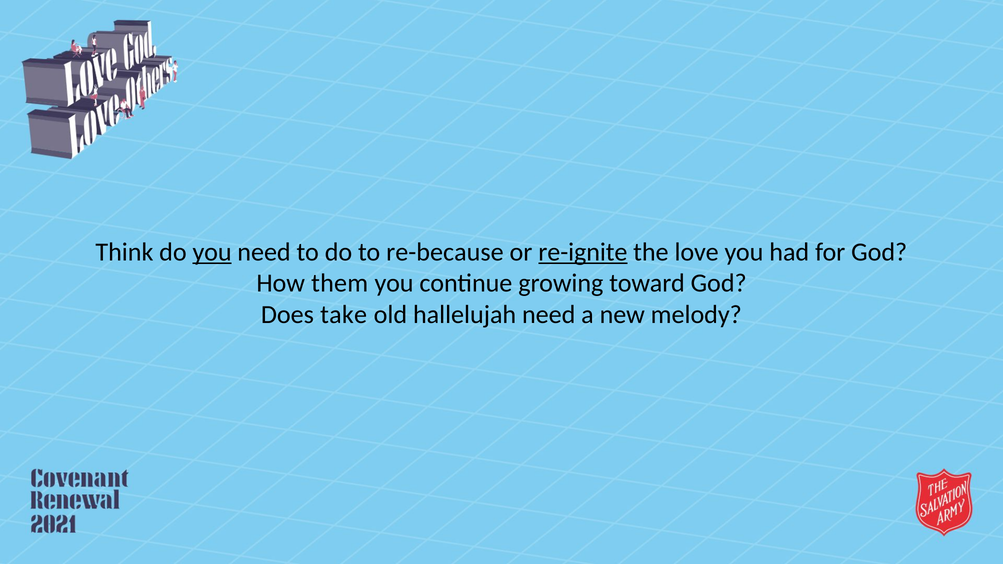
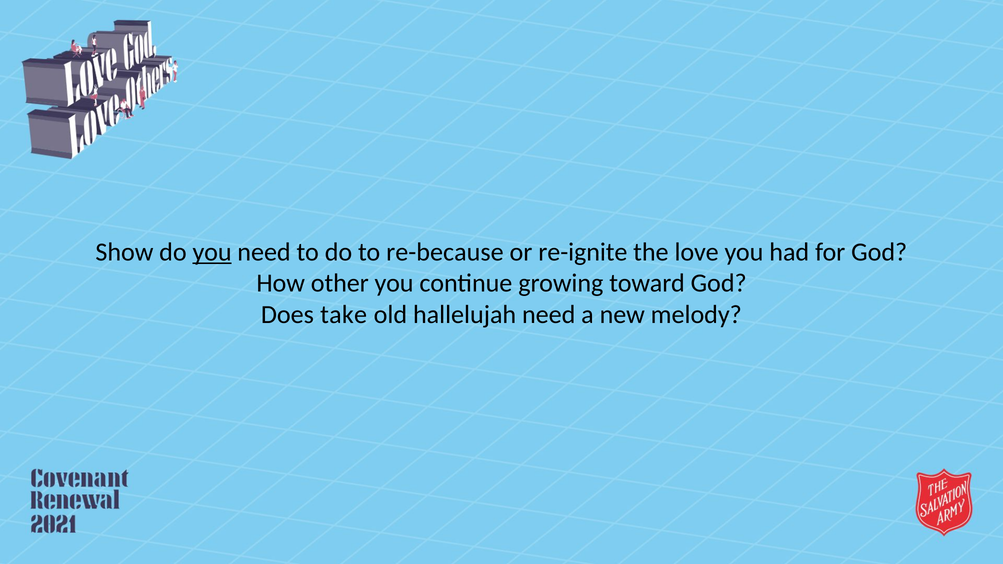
Think: Think -> Show
re-ignite underline: present -> none
them: them -> other
